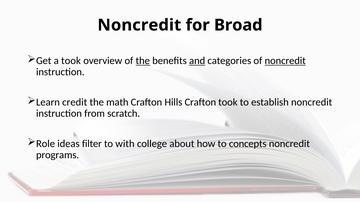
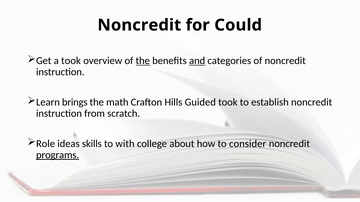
Broad: Broad -> Could
noncredit at (285, 61) underline: present -> none
credit: credit -> brings
Hills Crafton: Crafton -> Guided
filter: filter -> skills
concepts: concepts -> consider
programs underline: none -> present
